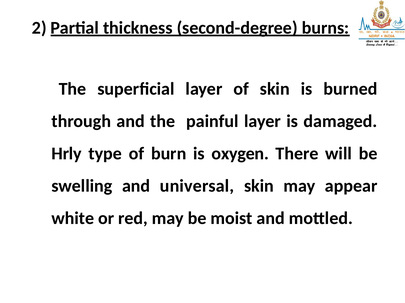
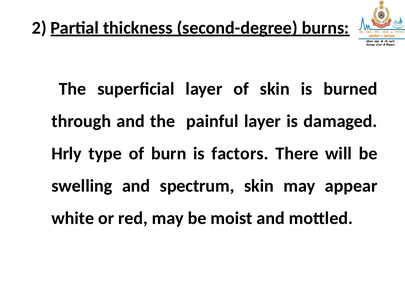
oxygen: oxygen -> factors
universal: universal -> spectrum
